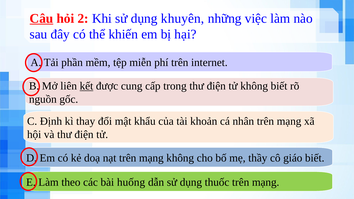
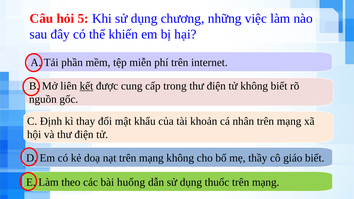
Câu underline: present -> none
2: 2 -> 5
khuyên: khuyên -> chương
